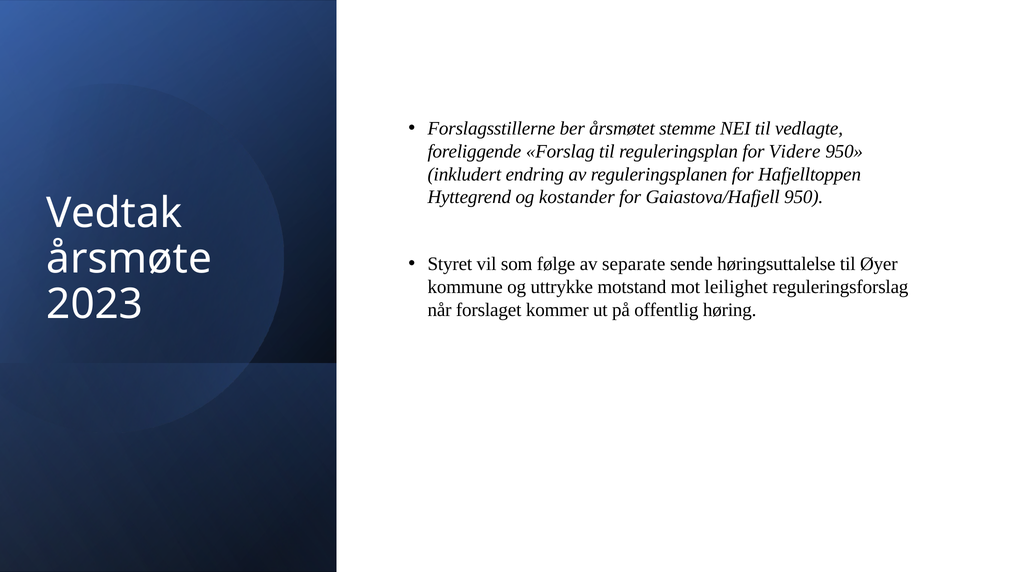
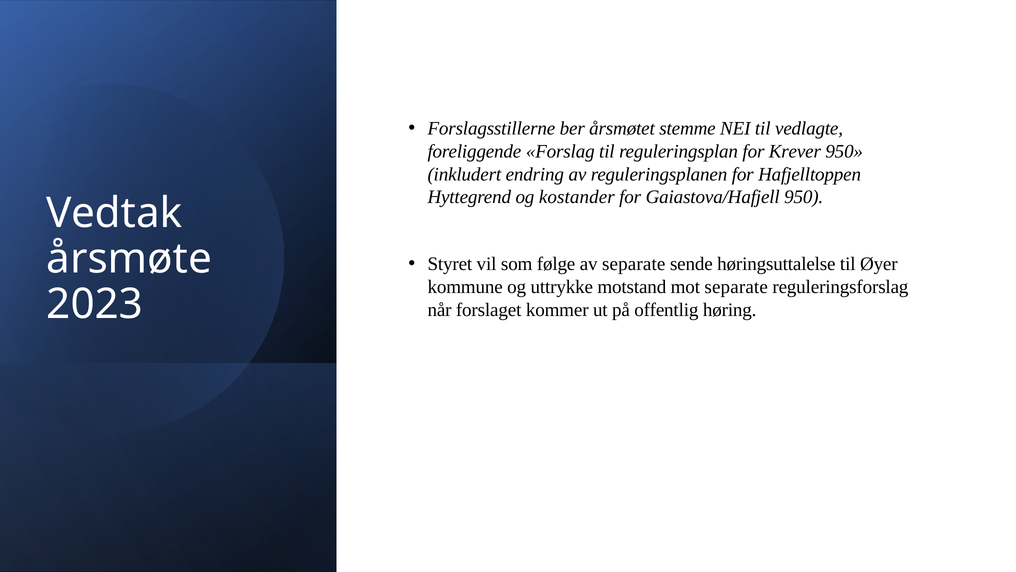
Videre: Videre -> Krever
mot leilighet: leilighet -> separate
